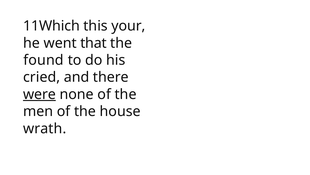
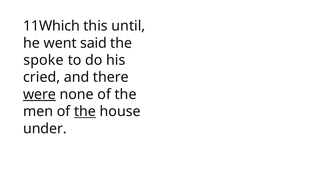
your: your -> until
that: that -> said
found: found -> spoke
the at (85, 111) underline: none -> present
wrath: wrath -> under
